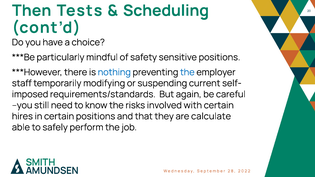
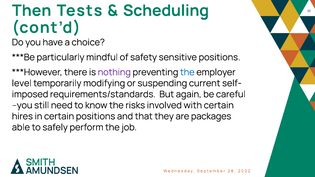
nothing colour: blue -> purple
staff: staff -> level
calculate: calculate -> packages
